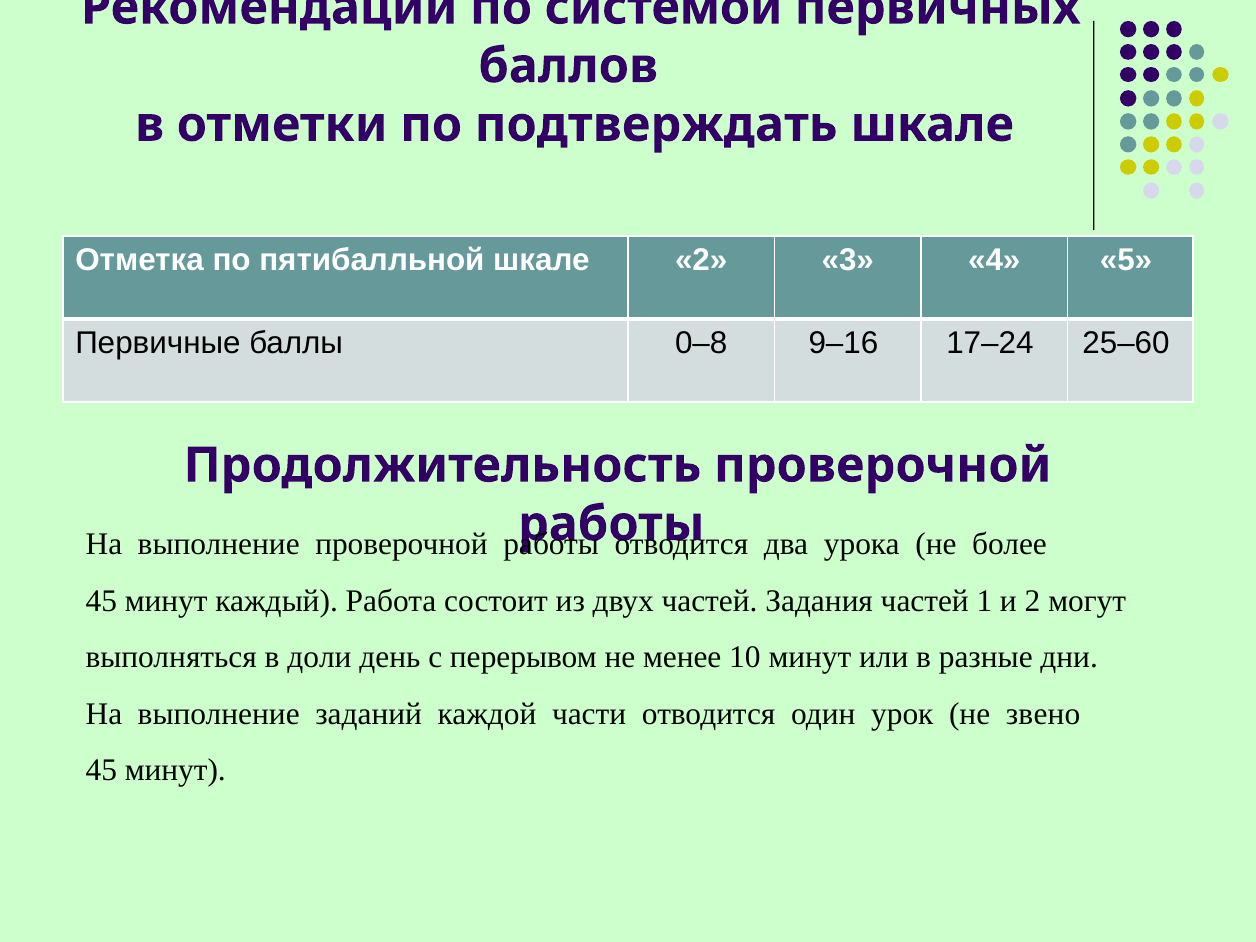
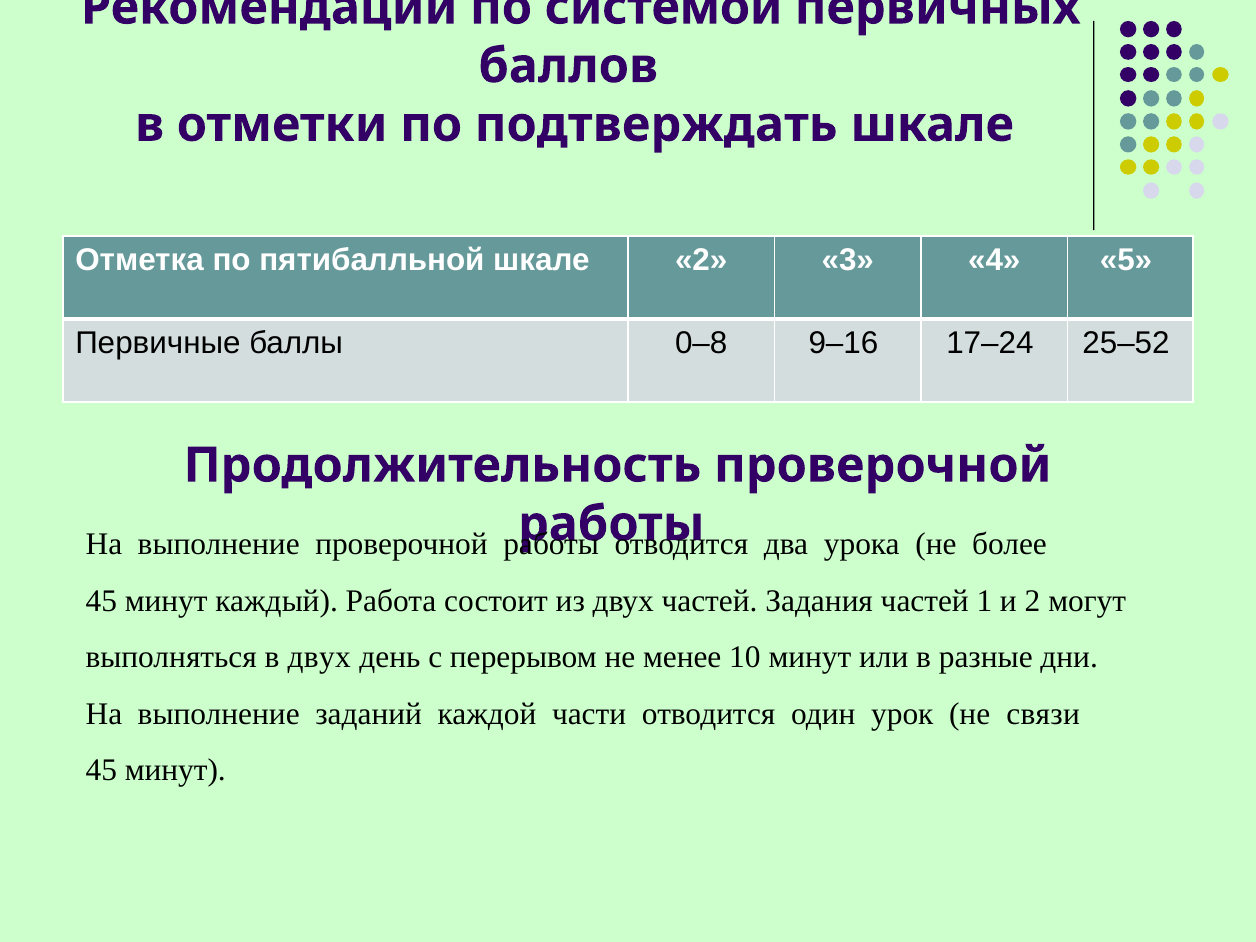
25–60: 25–60 -> 25–52
в доли: доли -> двух
звено: звено -> связи
